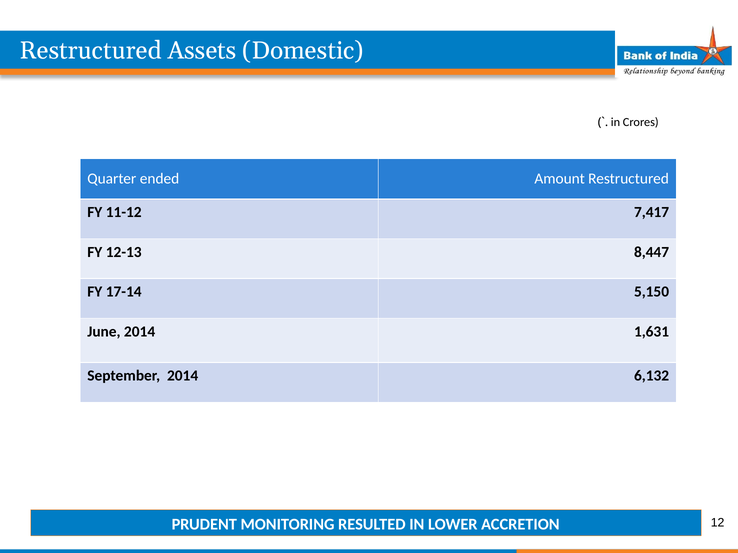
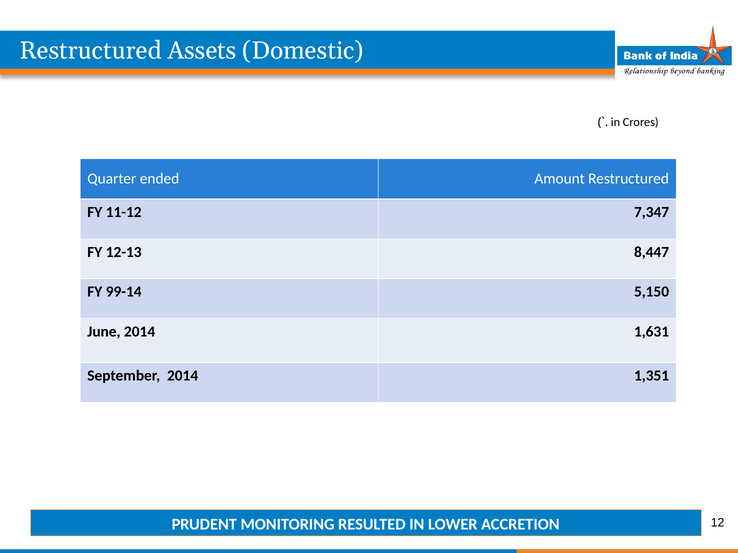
7,417: 7,417 -> 7,347
17-14: 17-14 -> 99-14
6,132: 6,132 -> 1,351
